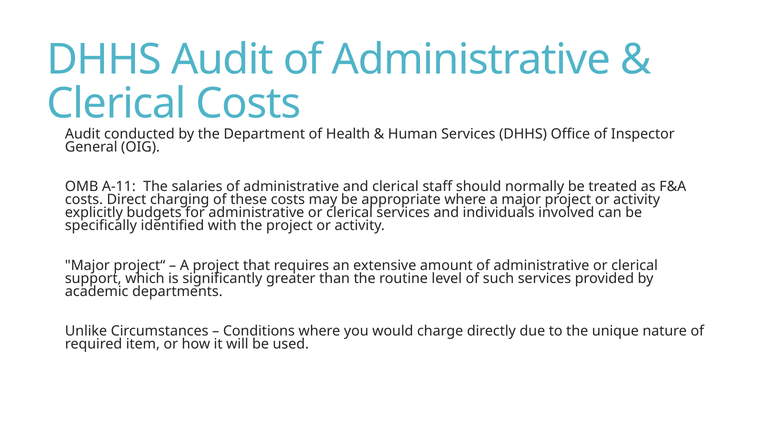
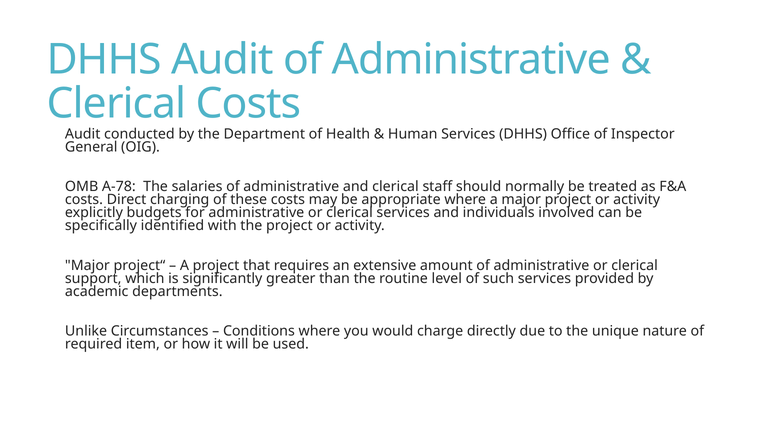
A-11: A-11 -> A-78
